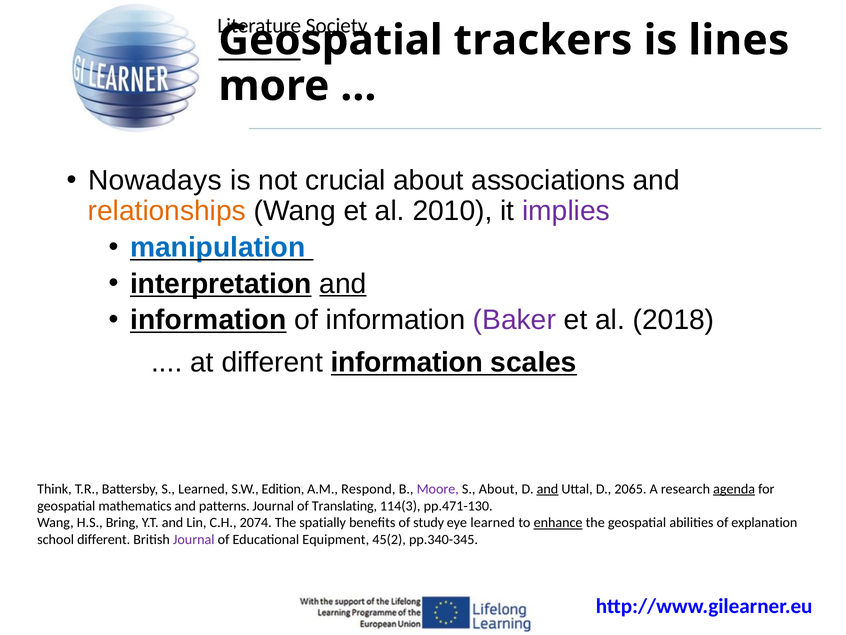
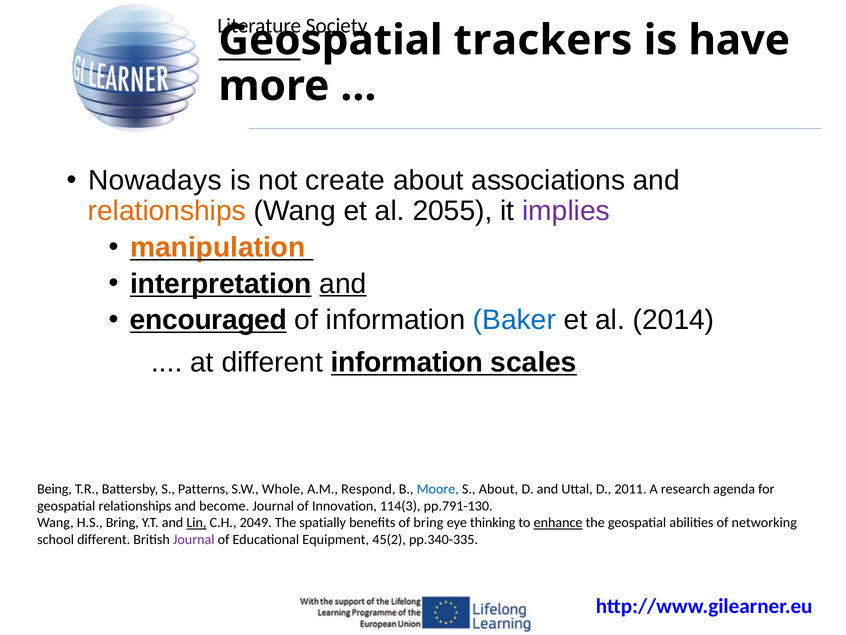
lines: lines -> have
crucial: crucial -> create
2010: 2010 -> 2055
manipulation colour: blue -> orange
information at (208, 320): information -> encouraged
Baker colour: purple -> blue
2018: 2018 -> 2014
Think: Think -> Being
S Learned: Learned -> Patterns
Edition: Edition -> Whole
Moore colour: purple -> blue
and at (547, 489) underline: present -> none
2065: 2065 -> 2011
agenda underline: present -> none
geospatial mathematics: mathematics -> relationships
patterns: patterns -> become
Translating: Translating -> Innovation
pp.471-130: pp.471-130 -> pp.791-130
Lin underline: none -> present
2074: 2074 -> 2049
of study: study -> bring
eye learned: learned -> thinking
explanation: explanation -> networking
pp.340-345: pp.340-345 -> pp.340-335
